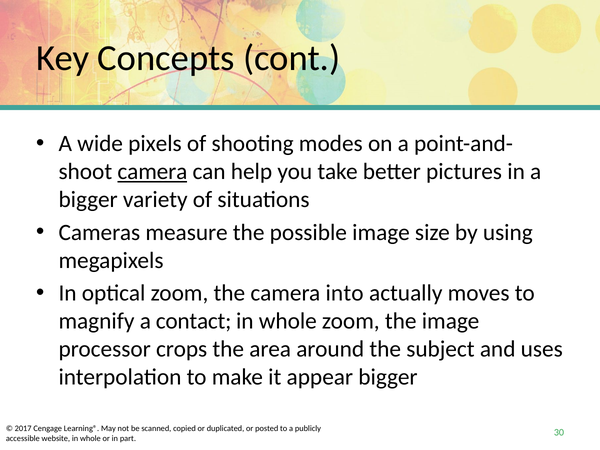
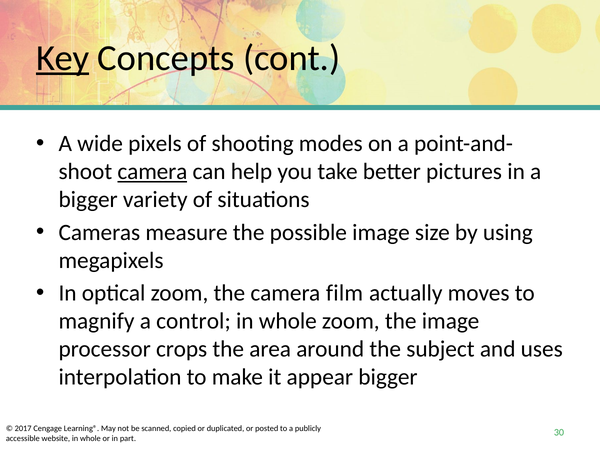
Key underline: none -> present
into: into -> film
contact: contact -> control
